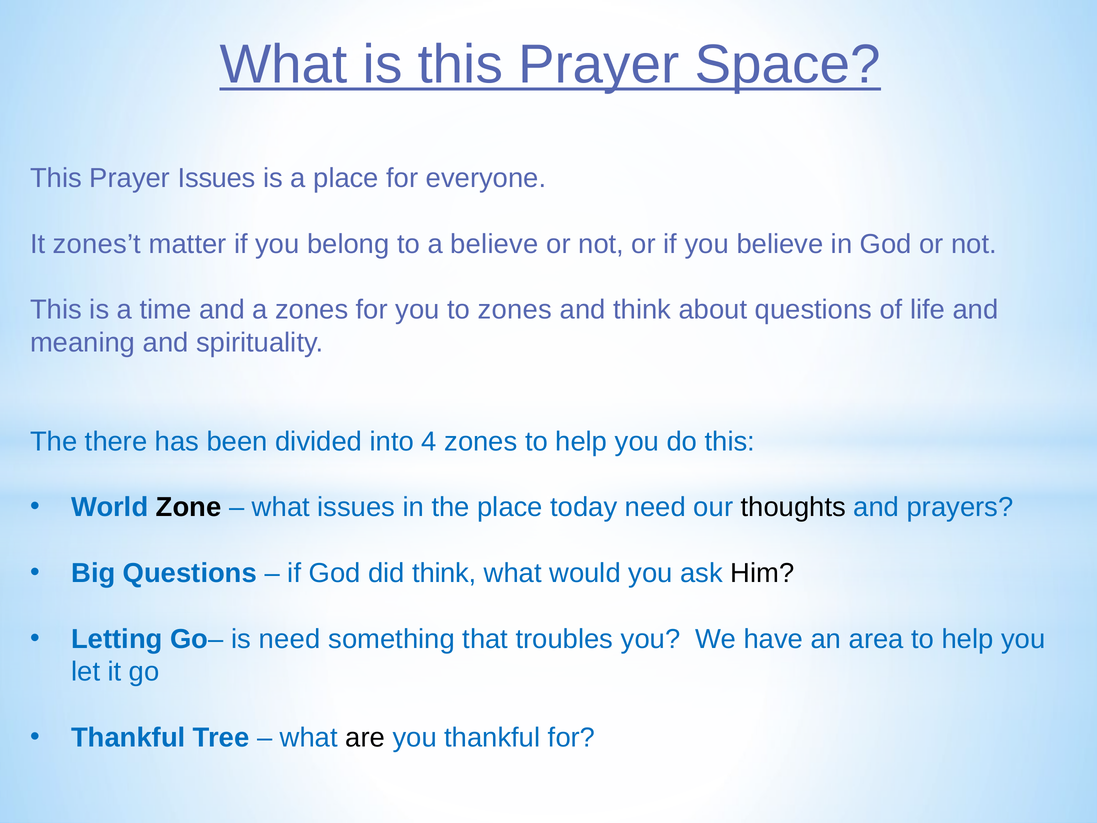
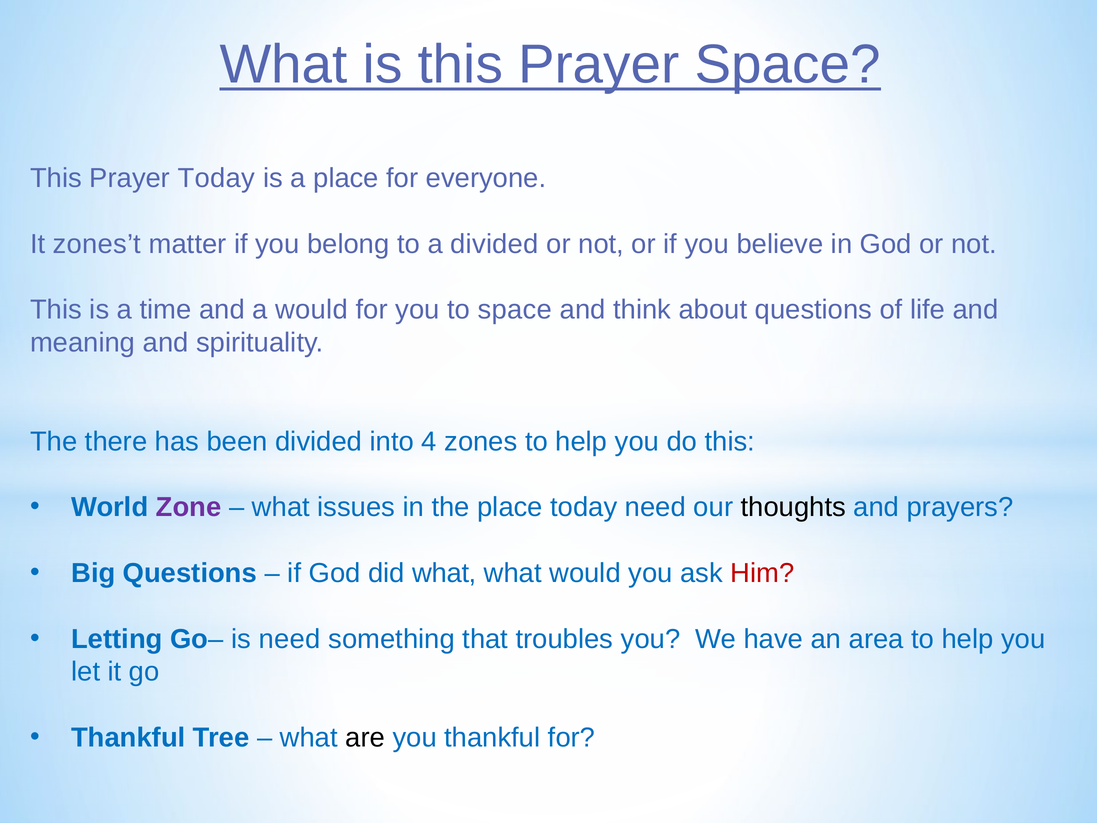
Prayer Issues: Issues -> Today
a believe: believe -> divided
a zones: zones -> would
to zones: zones -> space
Zone colour: black -> purple
did think: think -> what
Him colour: black -> red
